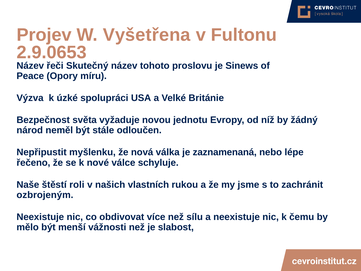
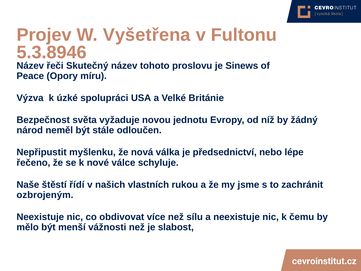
2.9.0653: 2.9.0653 -> 5.3.8946
zaznamenaná: zaznamenaná -> předsednictví
roli: roli -> řídí
